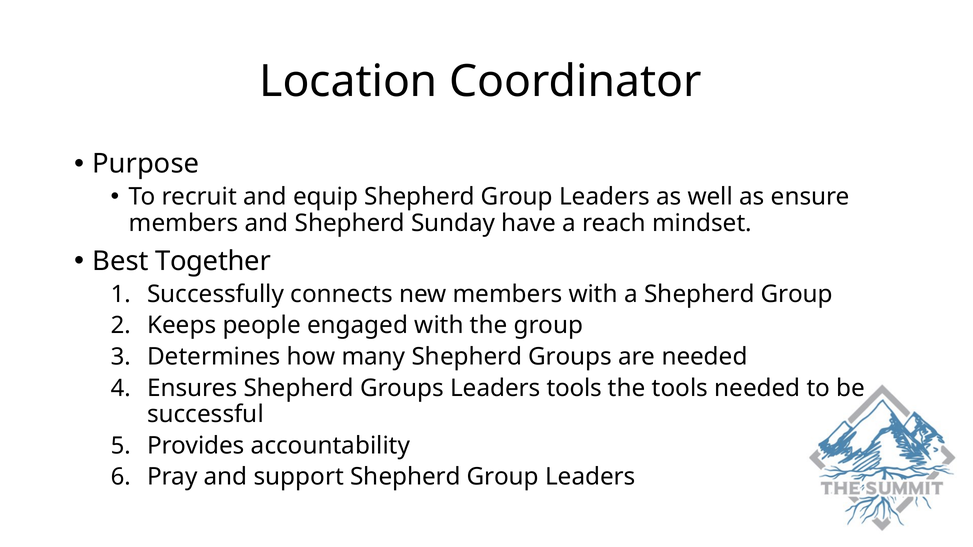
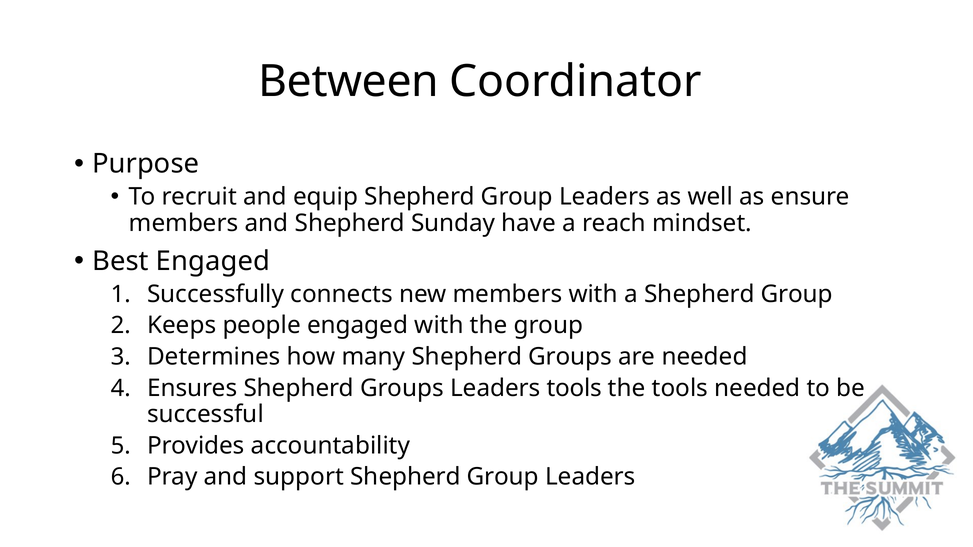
Location: Location -> Between
Best Together: Together -> Engaged
